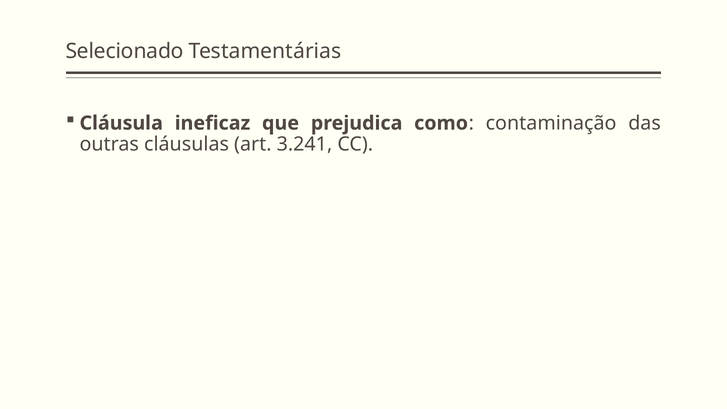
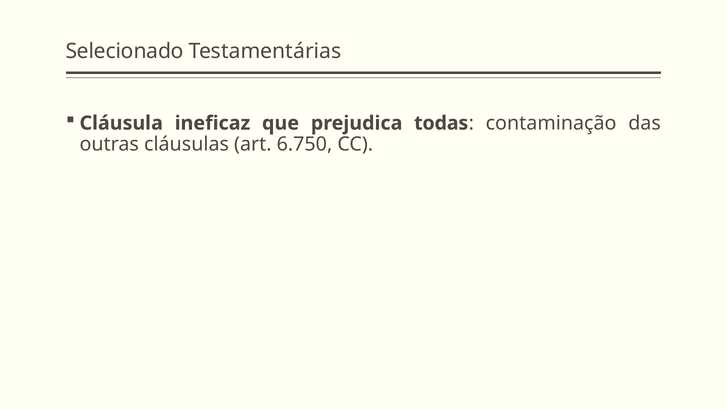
como: como -> todas
3.241: 3.241 -> 6.750
